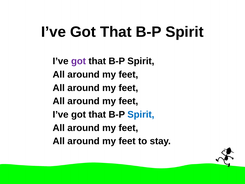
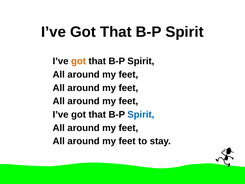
got at (79, 61) colour: purple -> orange
